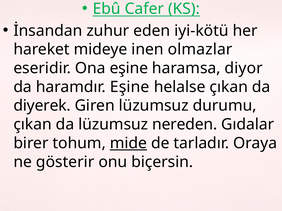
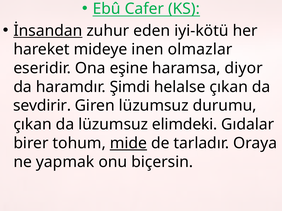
İnsandan underline: none -> present
haramdır Eşine: Eşine -> Şimdi
diyerek: diyerek -> sevdirir
nereden: nereden -> elimdeki
gösterir: gösterir -> yapmak
